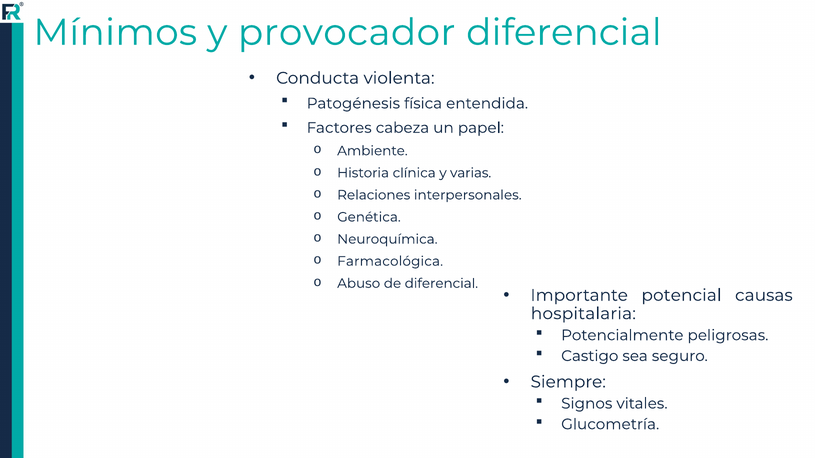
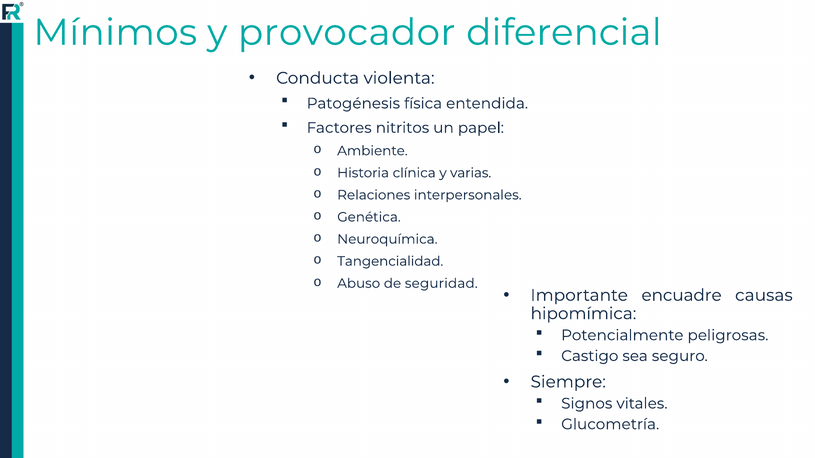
cabeza: cabeza -> nitritos
Farmacológica: Farmacológica -> Tangencialidad
de diferencial: diferencial -> seguridad
potencial: potencial -> encuadre
hospitalaria: hospitalaria -> hipomímica
